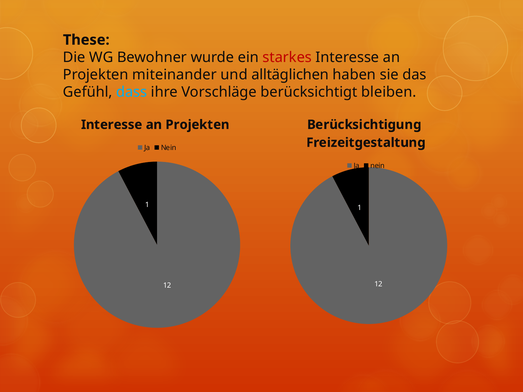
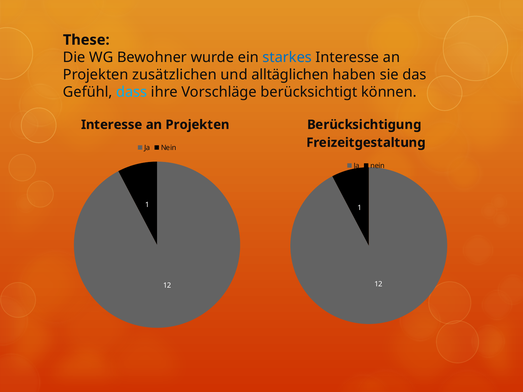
starkes colour: red -> blue
miteinander: miteinander -> zusätzlichen
bleiben: bleiben -> können
